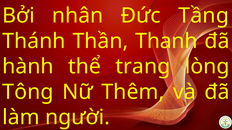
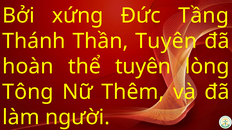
nhân: nhân -> xứng
Thần Thanh: Thanh -> Tuyên
hành: hành -> hoàn
thể trang: trang -> tuyên
